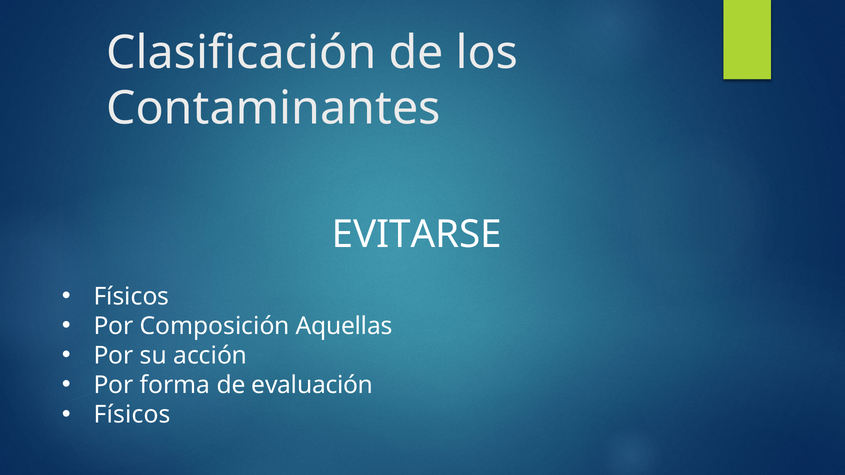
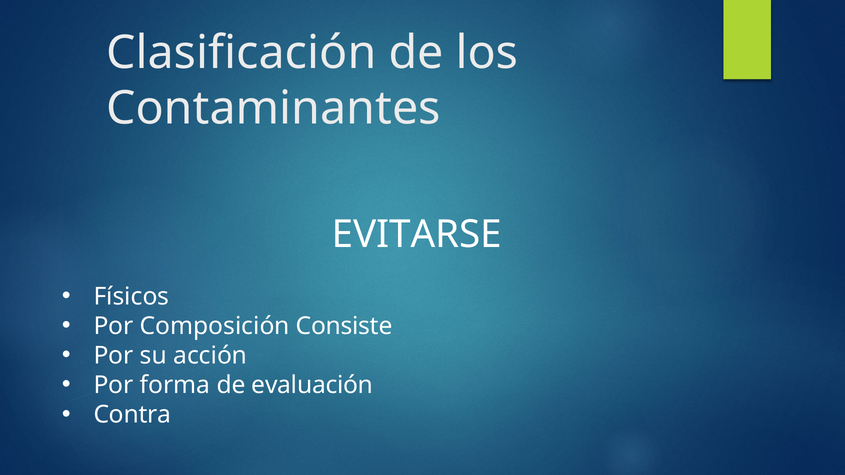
Aquellas: Aquellas -> Consiste
Físicos at (132, 415): Físicos -> Contra
